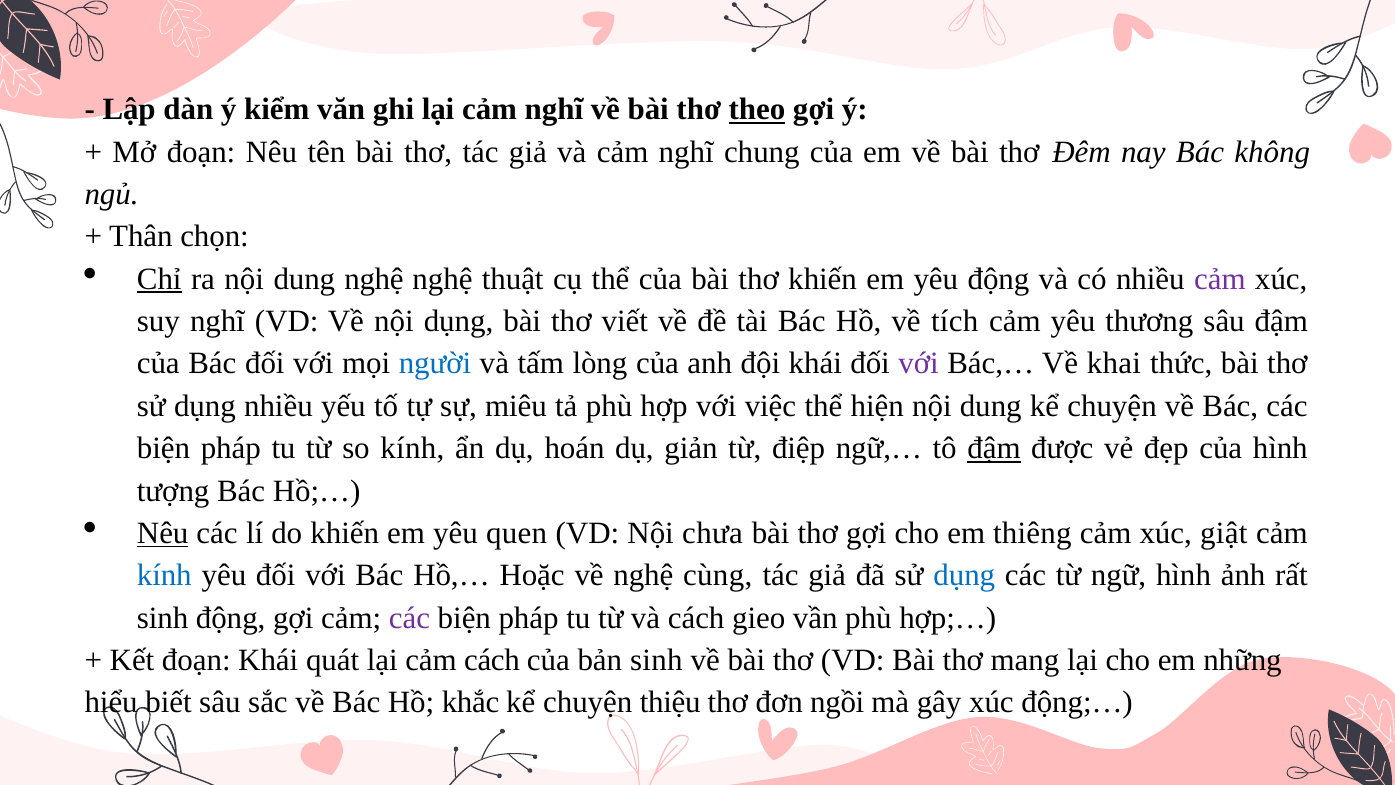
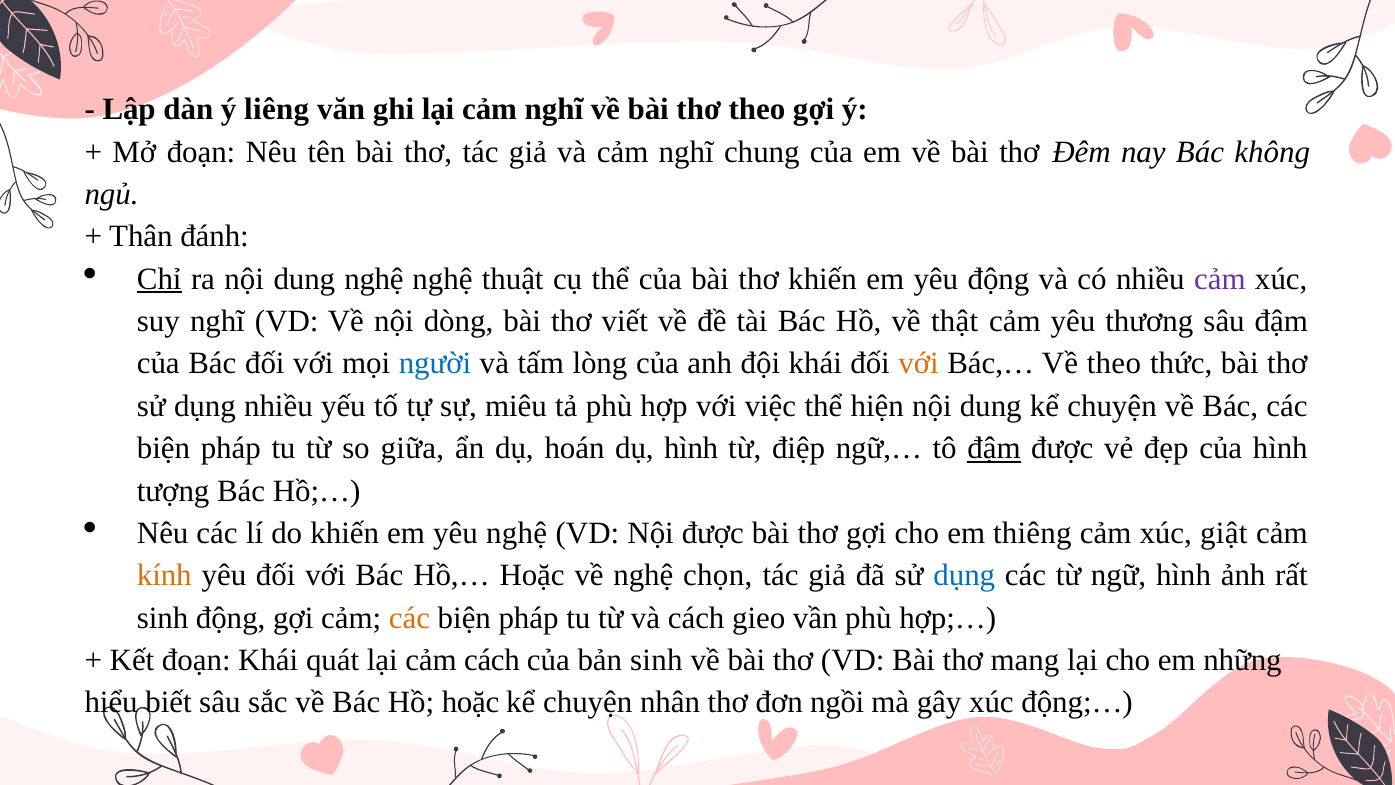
kiểm: kiểm -> liêng
theo at (757, 110) underline: present -> none
chọn: chọn -> đánh
nội dụng: dụng -> dòng
tích: tích -> thật
với at (919, 364) colour: purple -> orange
Về khai: khai -> theo
so kính: kính -> giữa
dụ giản: giản -> hình
Nêu at (163, 533) underline: present -> none
yêu quen: quen -> nghệ
Nội chưa: chưa -> được
kính at (164, 575) colour: blue -> orange
cùng: cùng -> chọn
các at (409, 618) colour: purple -> orange
Hồ khắc: khắc -> hoặc
thiệu: thiệu -> nhân
